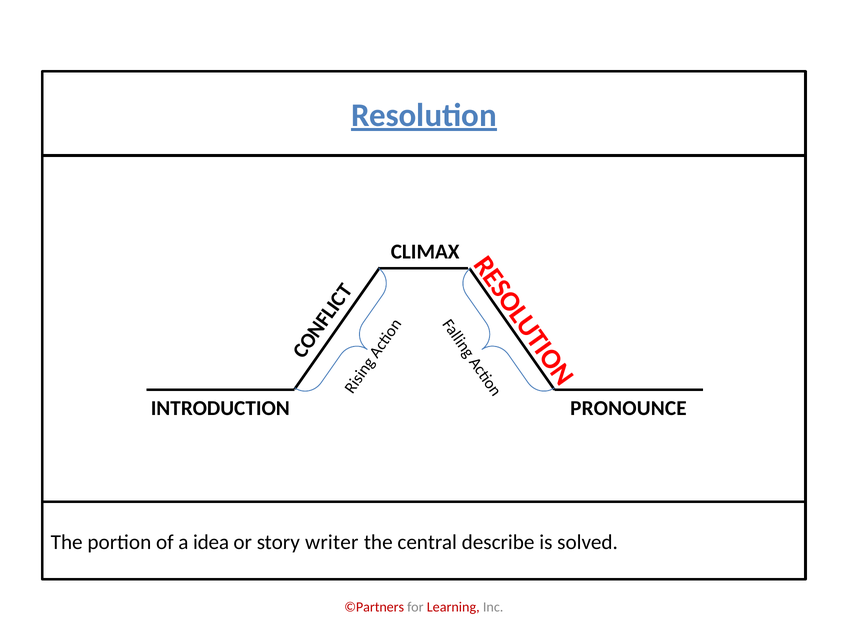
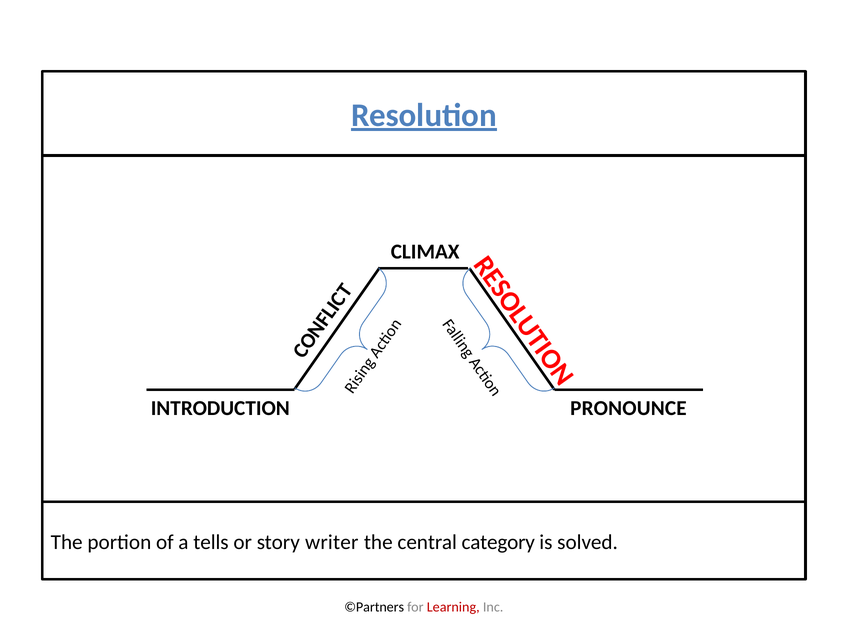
idea: idea -> tells
describe: describe -> category
©Partners colour: red -> black
